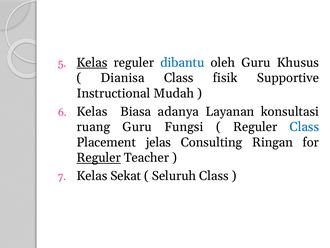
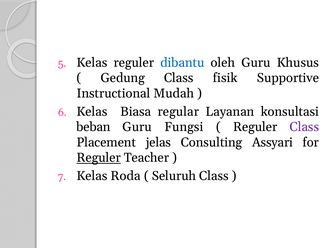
Kelas at (92, 62) underline: present -> none
Dianisa: Dianisa -> Gedung
adanya: adanya -> regular
ruang: ruang -> beban
Class at (304, 127) colour: blue -> purple
Ringan: Ringan -> Assyari
Sekat: Sekat -> Roda
